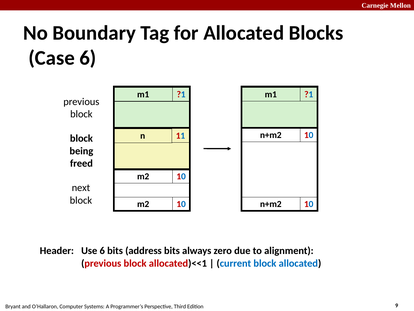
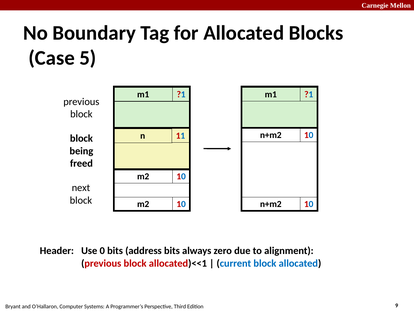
Case 6: 6 -> 5
Use 6: 6 -> 0
